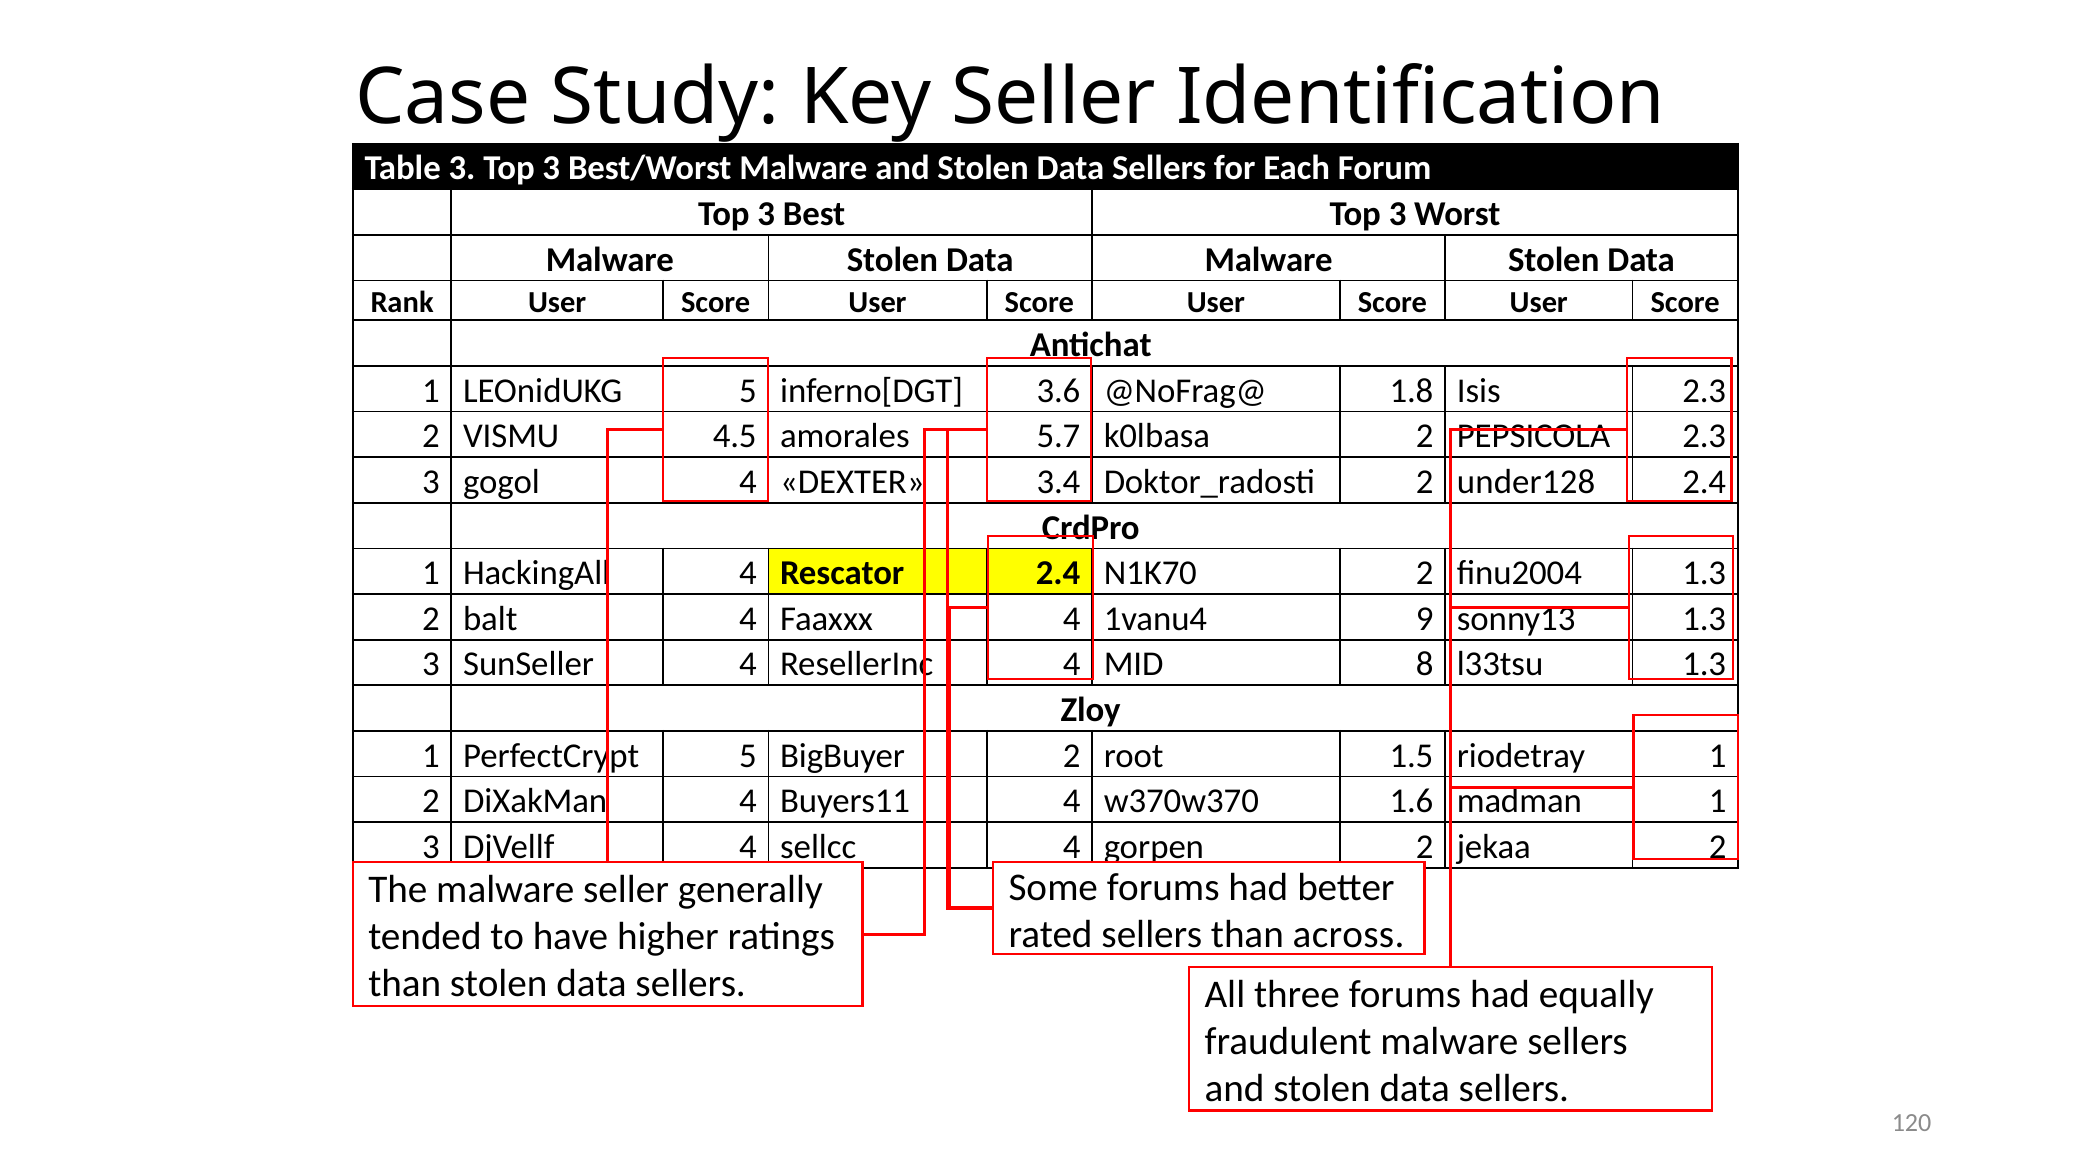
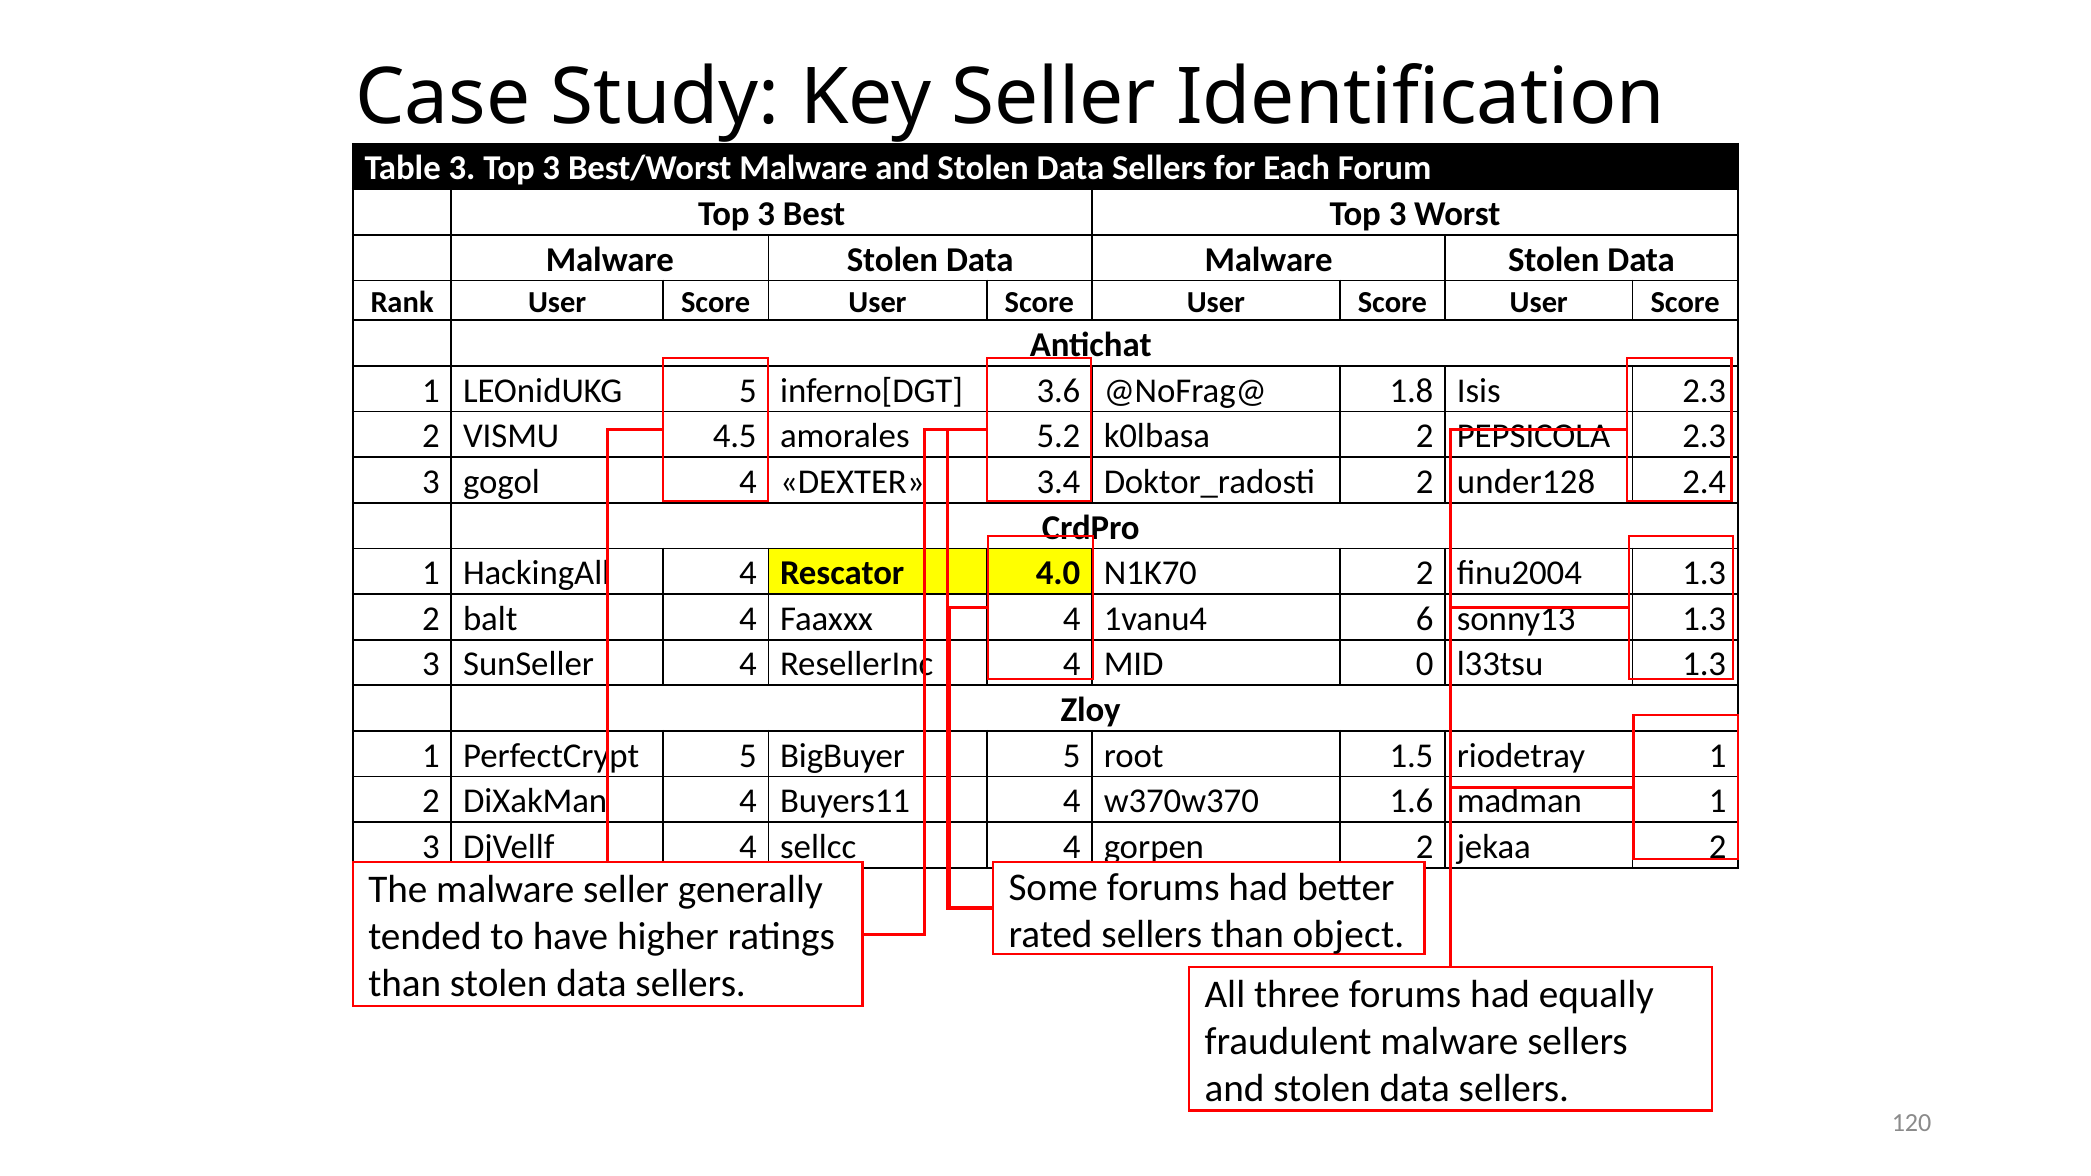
5.7: 5.7 -> 5.2
Rescator 2.4: 2.4 -> 4.0
9: 9 -> 6
8: 8 -> 0
BigBuyer 2: 2 -> 5
across: across -> object
